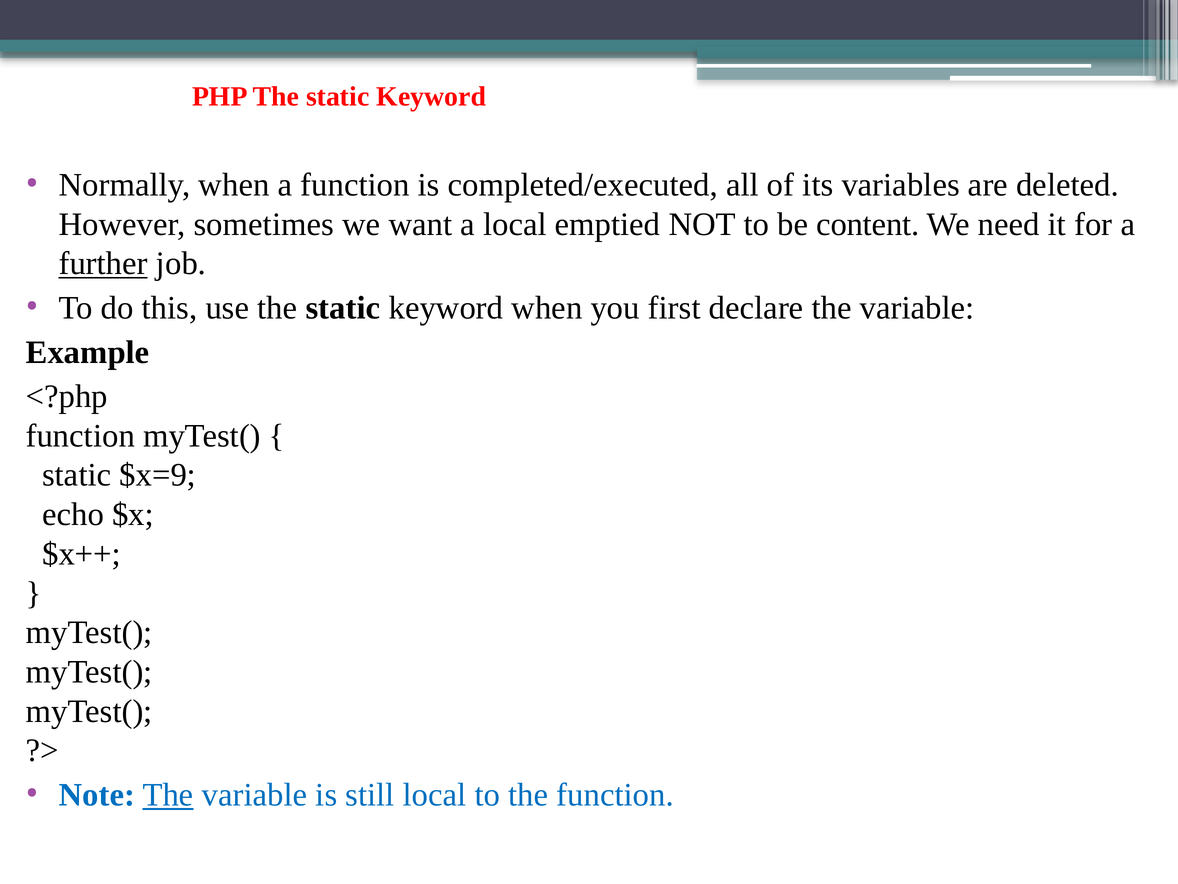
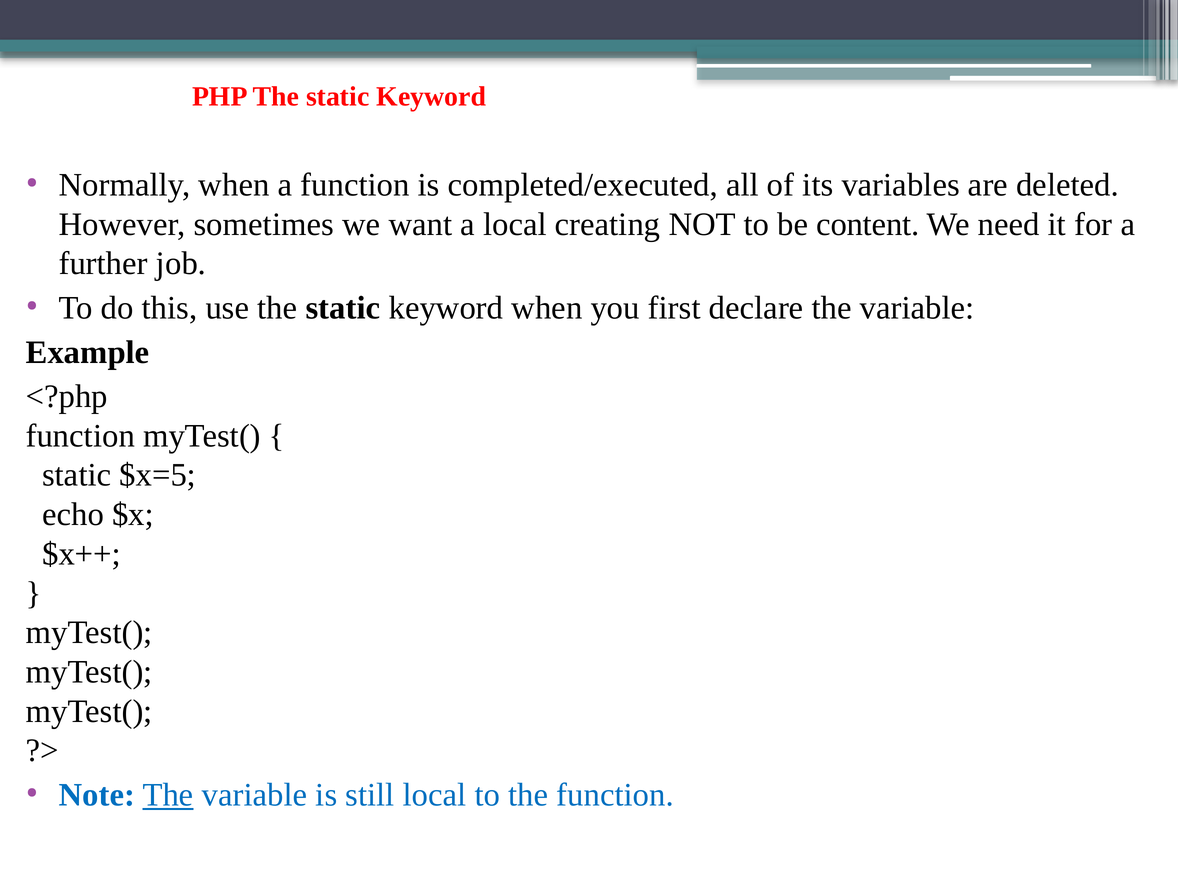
emptied: emptied -> creating
further underline: present -> none
$x=9: $x=9 -> $x=5
